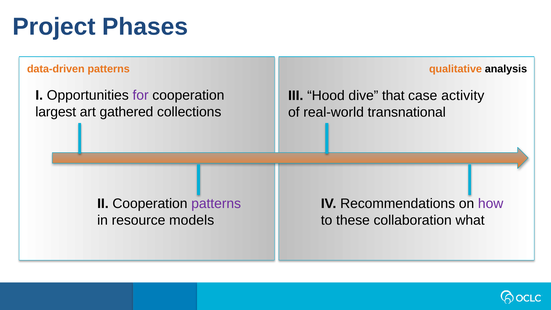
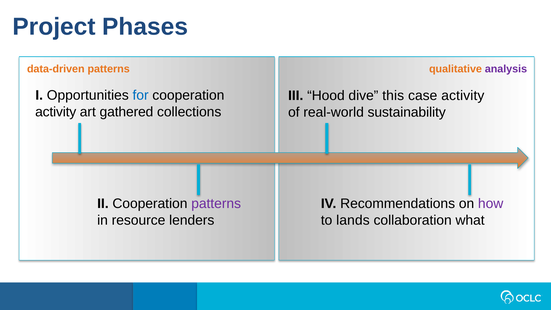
analysis colour: black -> purple
for colour: purple -> blue
that: that -> this
largest at (56, 112): largest -> activity
transnational: transnational -> sustainability
models: models -> lenders
these: these -> lands
